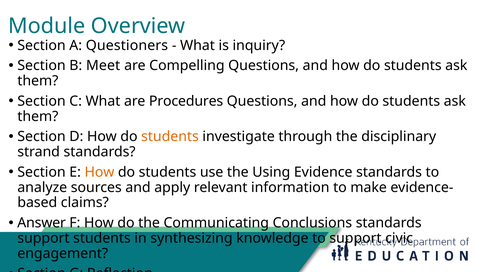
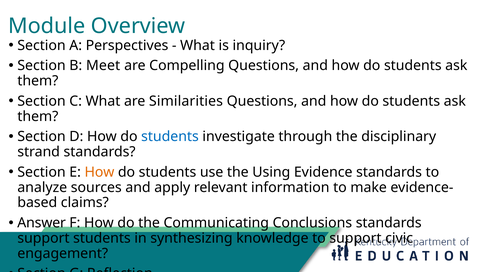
Questioners: Questioners -> Perspectives
Procedures: Procedures -> Similarities
students at (170, 137) colour: orange -> blue
